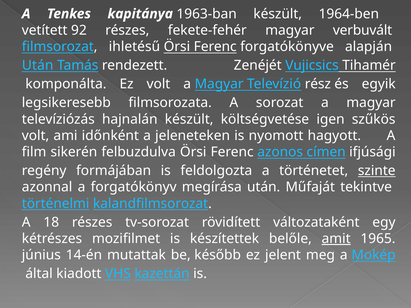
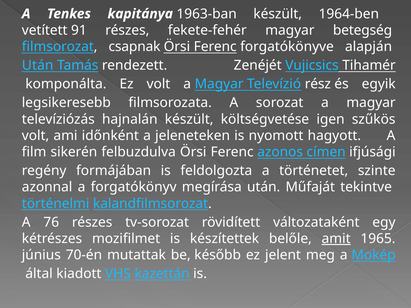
92: 92 -> 91
verbuvált: verbuvált -> betegség
ihletésű: ihletésű -> csapnak
szinte underline: present -> none
18: 18 -> 76
14-én: 14-én -> 70-én
